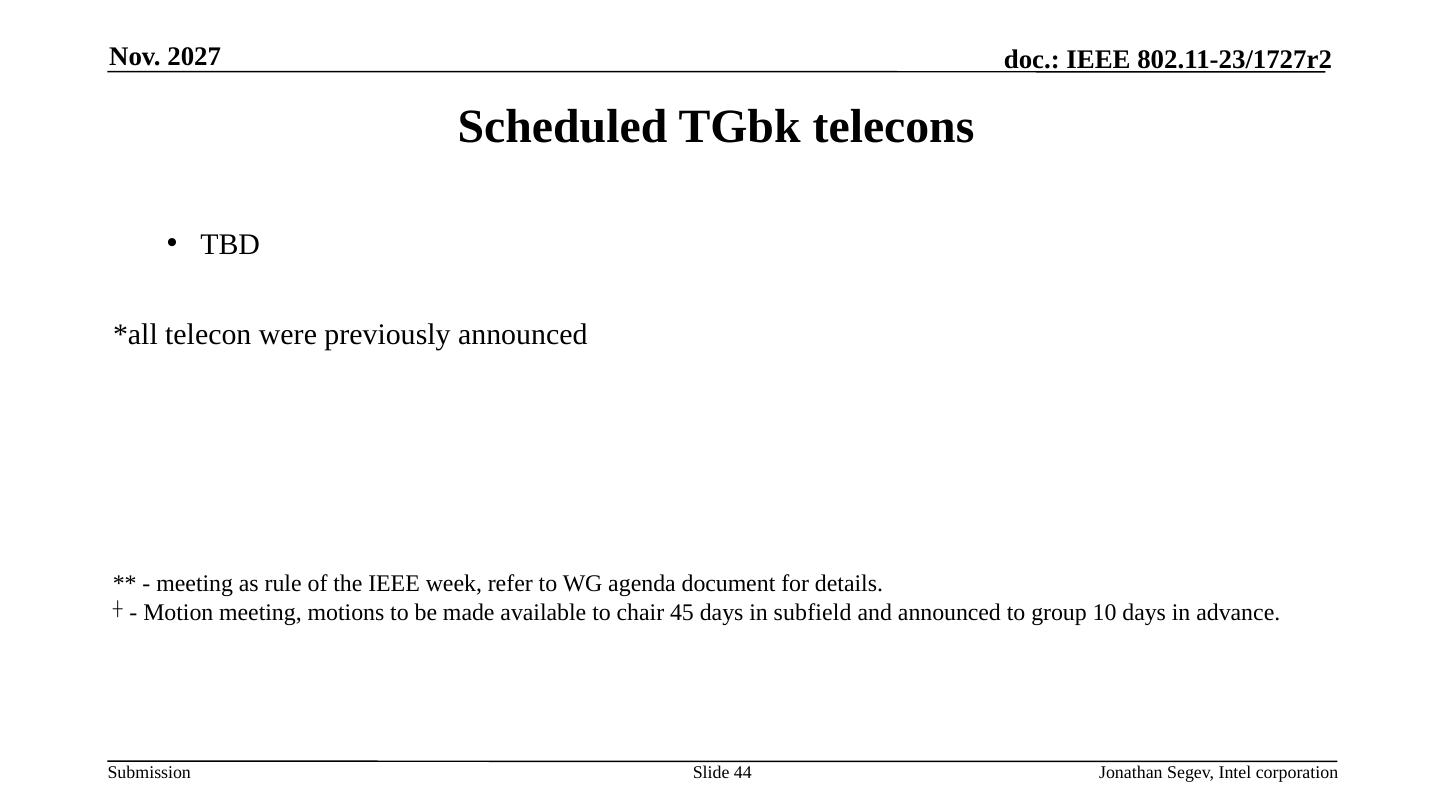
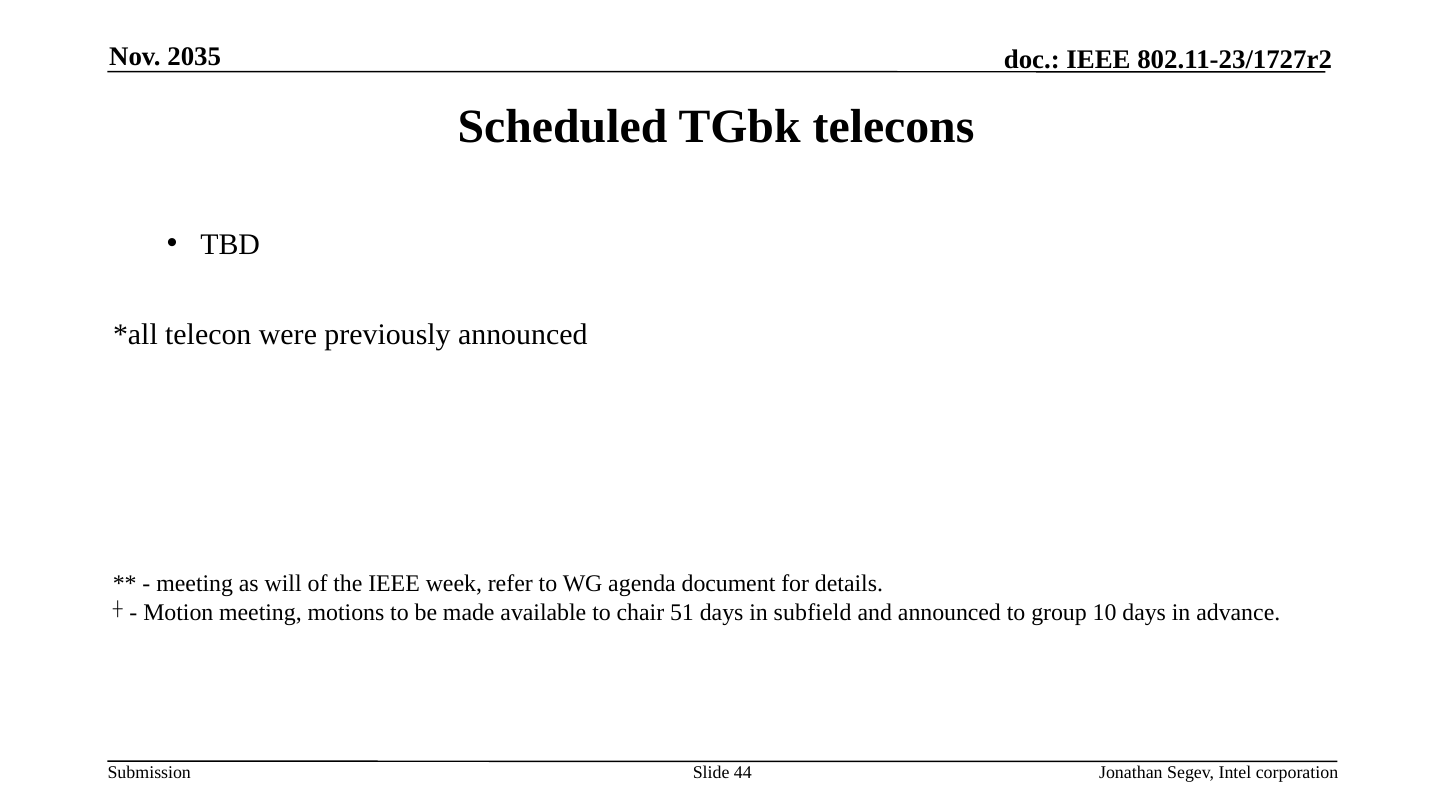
2027: 2027 -> 2035
rule: rule -> will
45: 45 -> 51
